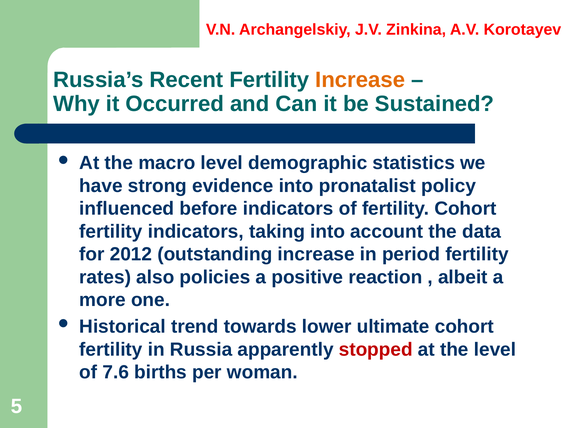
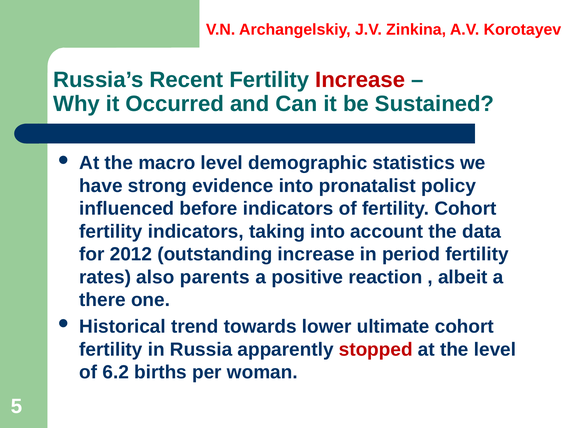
Increase at (360, 80) colour: orange -> red
policies: policies -> parents
more: more -> there
7.6: 7.6 -> 6.2
